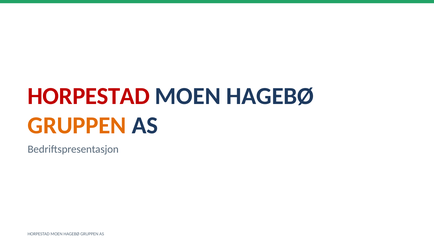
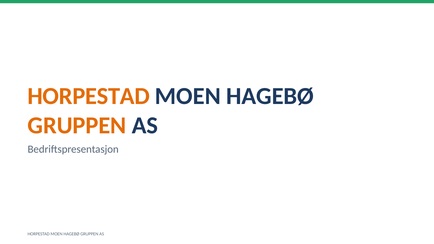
HORPESTAD at (89, 96) colour: red -> orange
